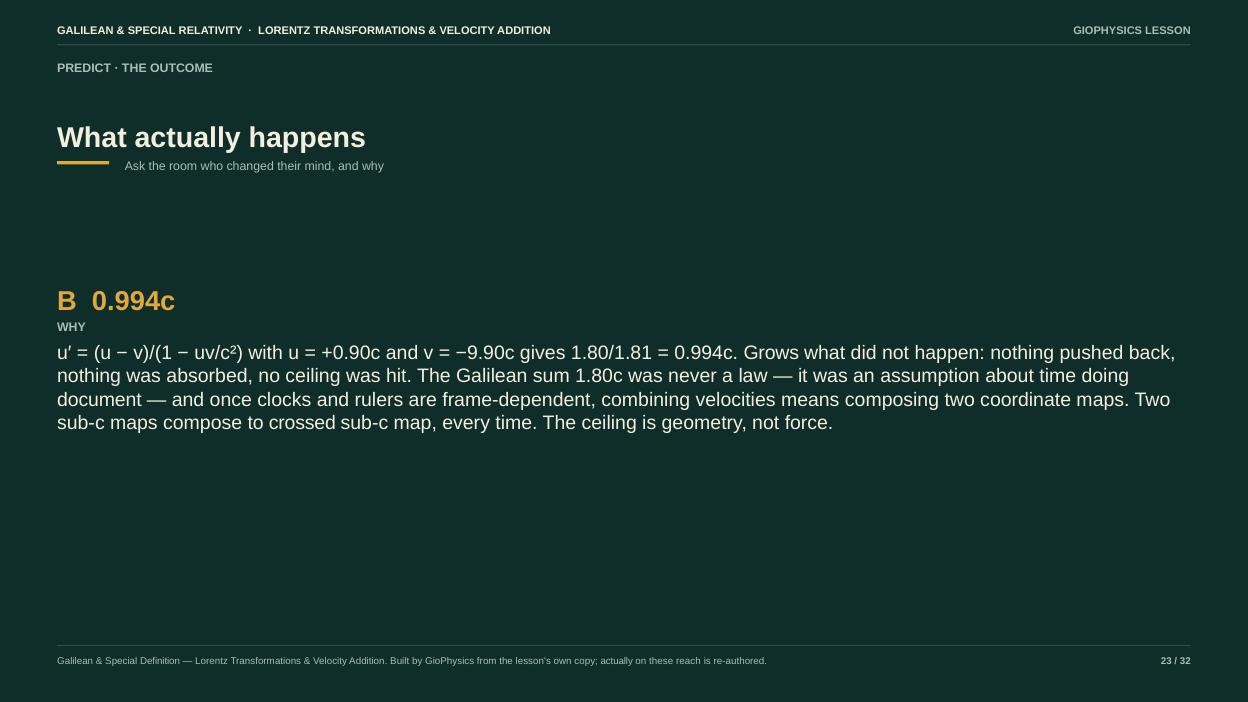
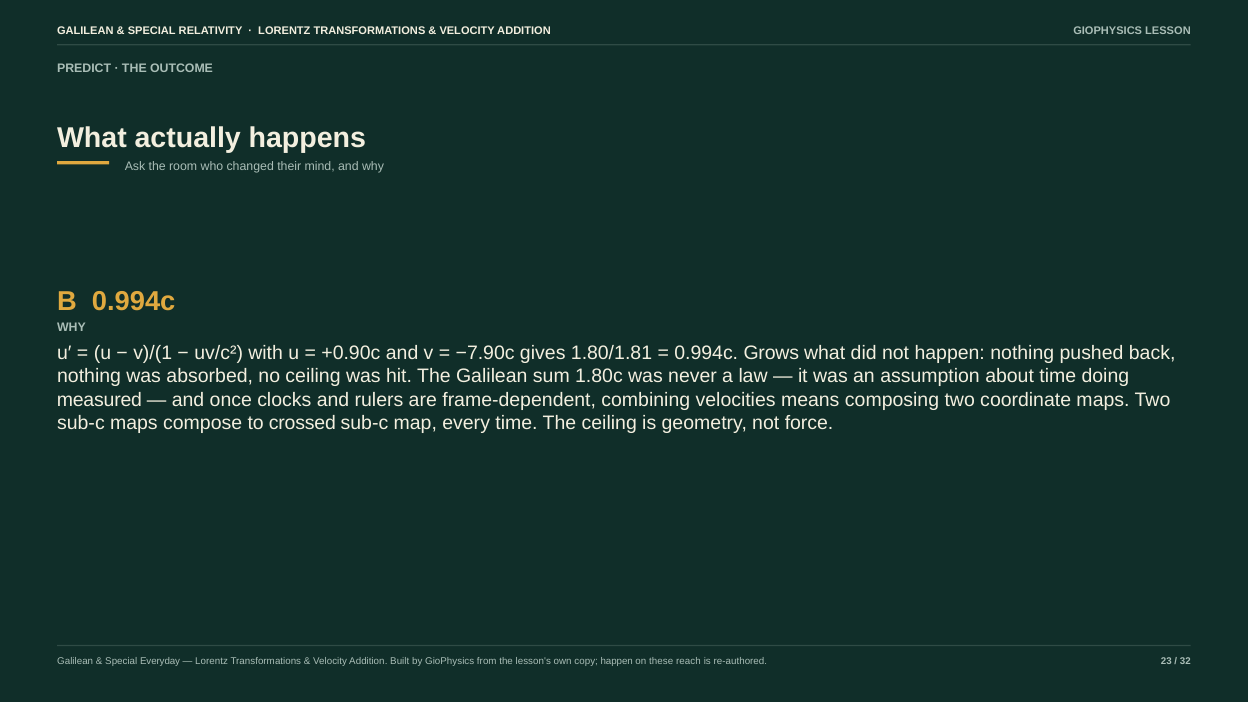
−9.90c: −9.90c -> −7.90c
document: document -> measured
Definition: Definition -> Everyday
copy actually: actually -> happen
